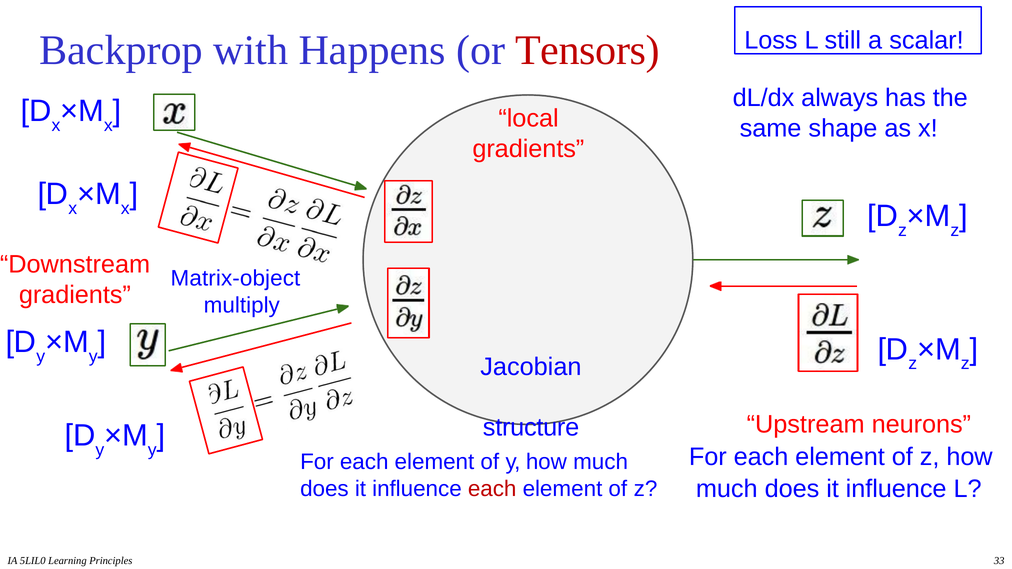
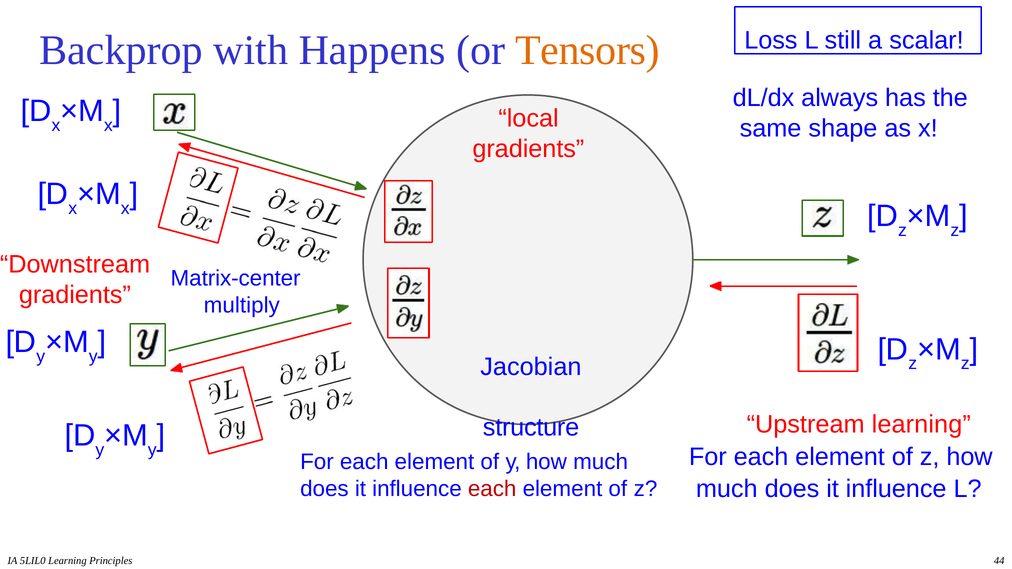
Tensors colour: red -> orange
Matrix-object: Matrix-object -> Matrix-center
Upstream neurons: neurons -> learning
33: 33 -> 44
